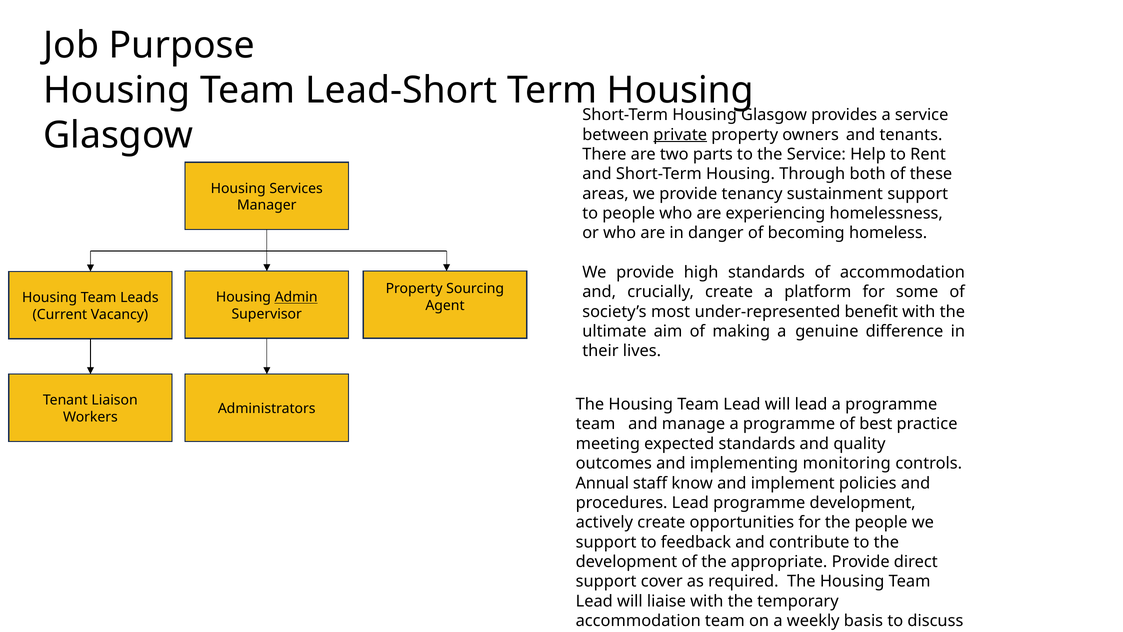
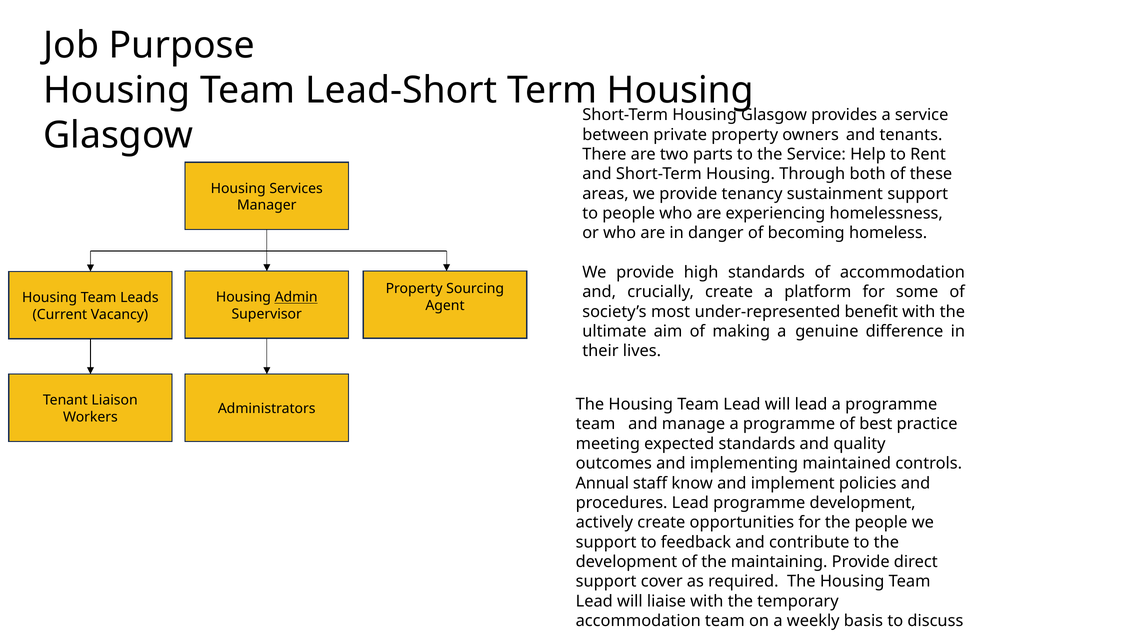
private underline: present -> none
monitoring: monitoring -> maintained
appropriate: appropriate -> maintaining
